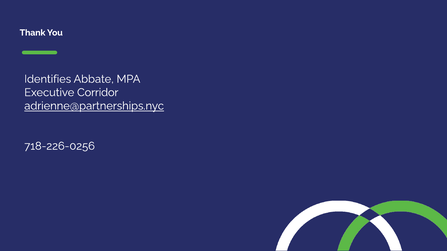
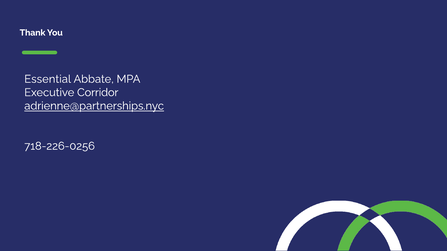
Identifies: Identifies -> Essential
